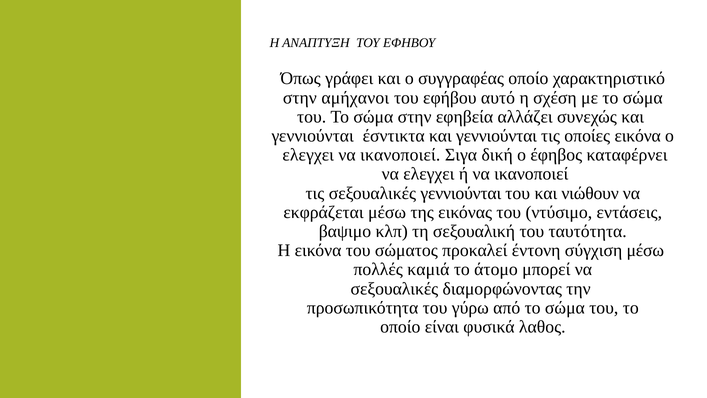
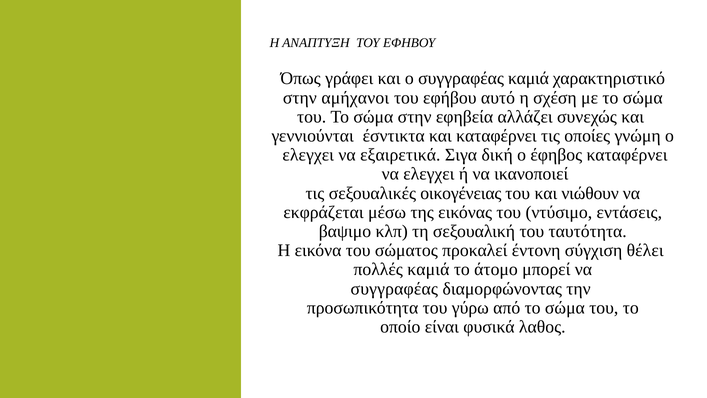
συγγραφέας οποίο: οποίο -> καμιά
έσντικτα και γεννιούνται: γεννιούνται -> καταφέρνει
οποίες εικόνα: εικόνα -> γνώμη
ικανοποιεί at (400, 155): ικανοποιεί -> εξαιρετικά
σεξουαλικές γεννιούνται: γεννιούνται -> οικογένειας
σύγχιση μέσω: μέσω -> θέλει
σεξουαλικές at (394, 288): σεξουαλικές -> συγγραφέας
